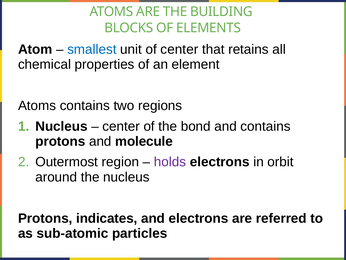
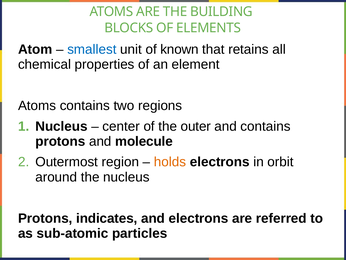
of center: center -> known
bond: bond -> outer
holds colour: purple -> orange
